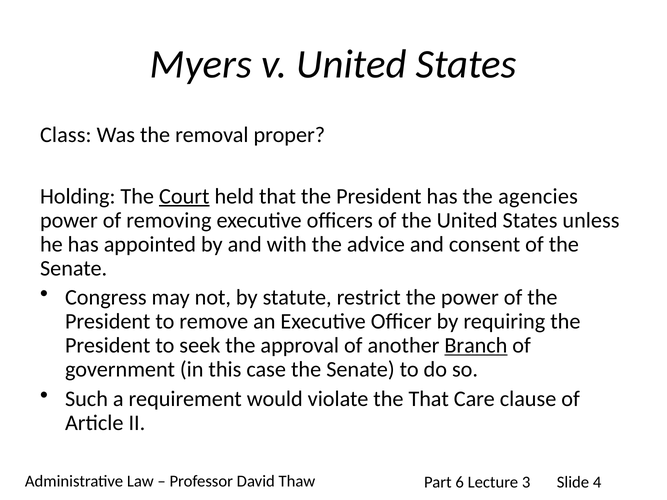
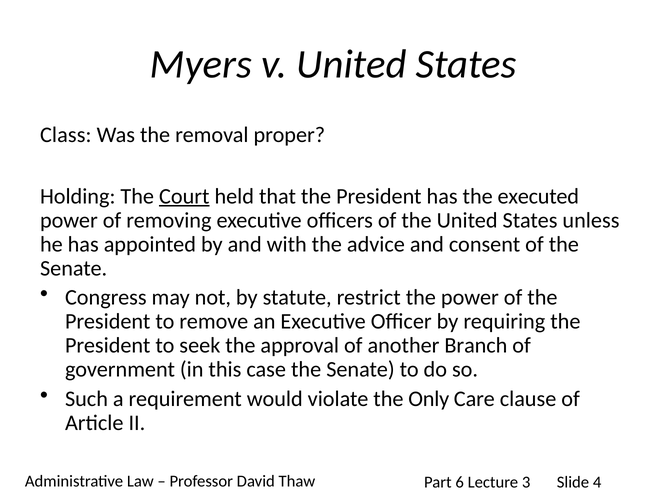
agencies: agencies -> executed
Branch underline: present -> none
the That: That -> Only
